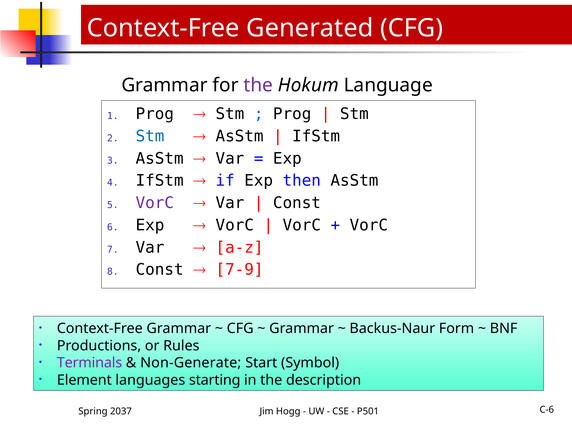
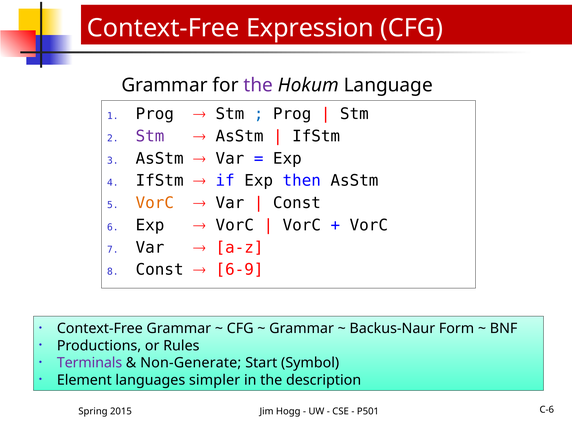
Generated: Generated -> Expression
Stm at (150, 136) colour: blue -> purple
VorC at (155, 203) colour: purple -> orange
7-9: 7-9 -> 6-9
starting: starting -> simpler
2037: 2037 -> 2015
